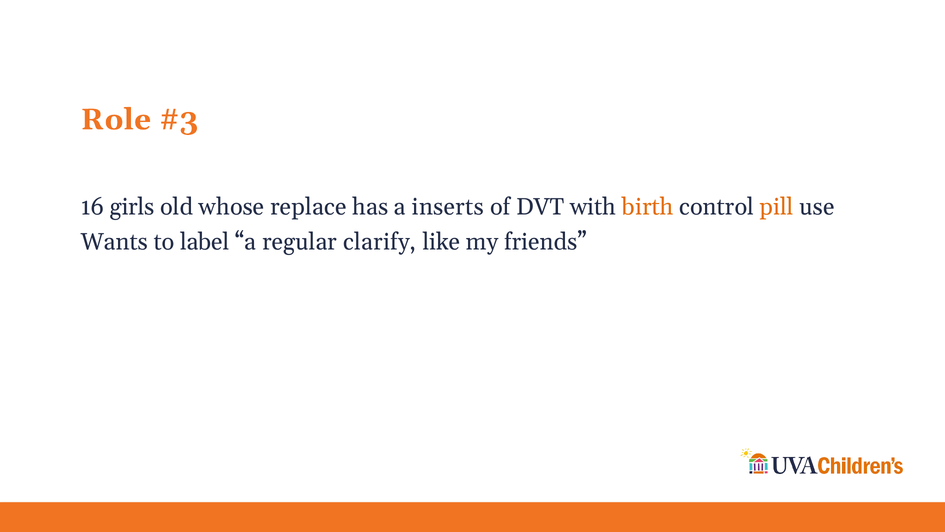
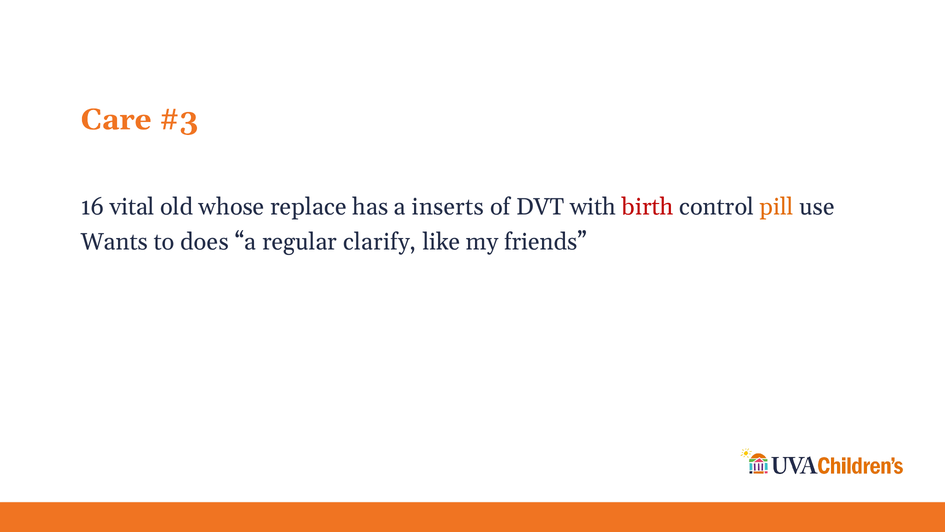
Role: Role -> Care
girls: girls -> vital
birth colour: orange -> red
label: label -> does
